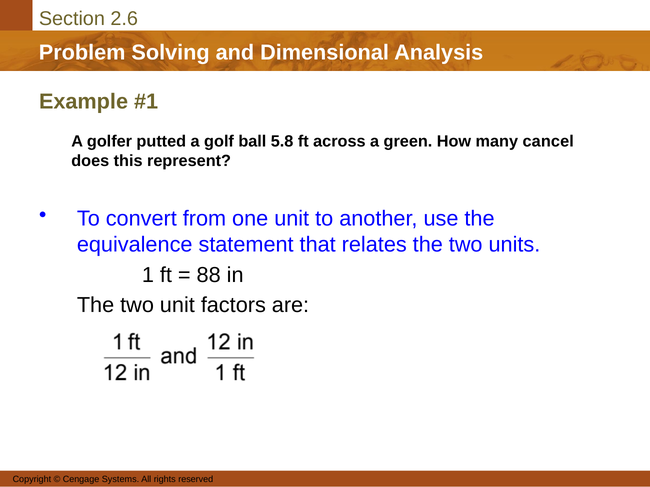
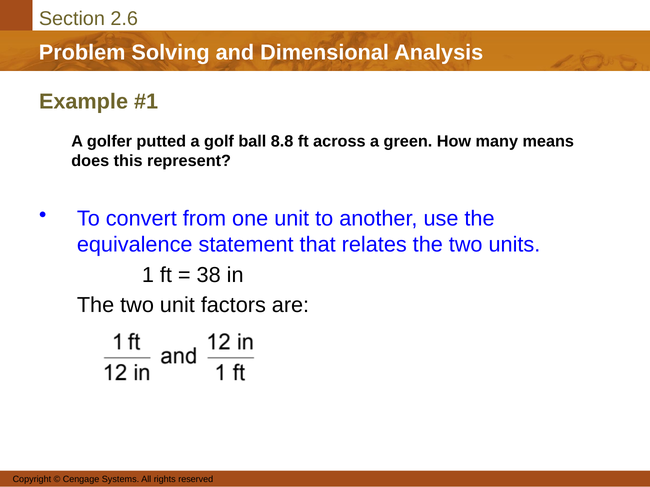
5.8: 5.8 -> 8.8
cancel: cancel -> means
88: 88 -> 38
